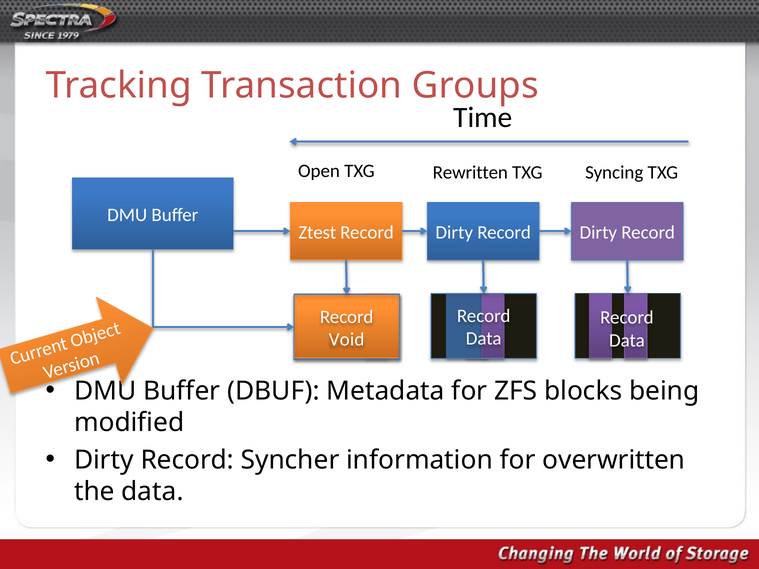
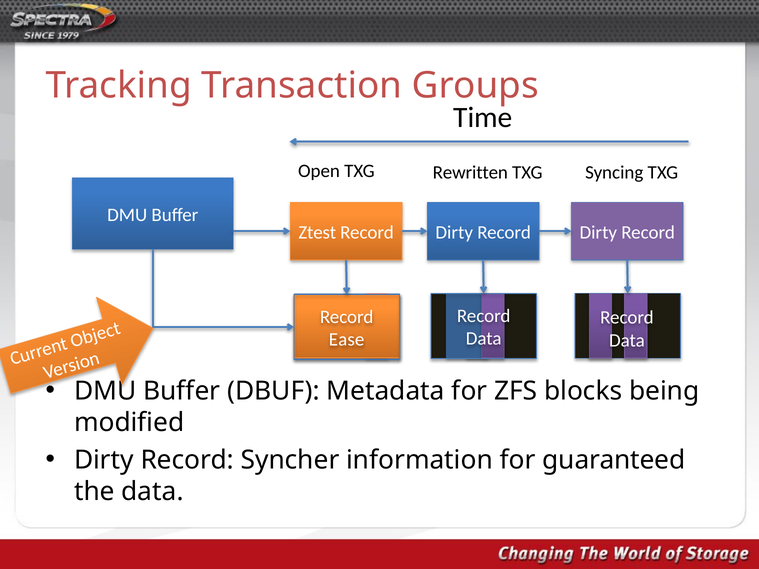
Void: Void -> Ease
overwritten: overwritten -> guaranteed
